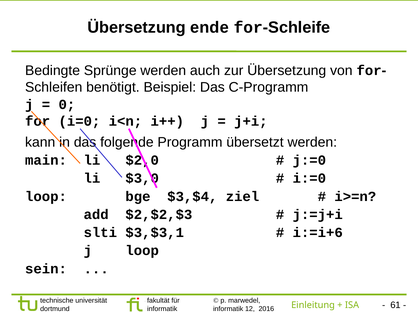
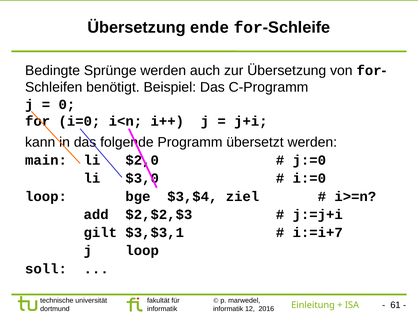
slti: slti -> gilt
i:=i+6: i:=i+6 -> i:=i+7
sein: sein -> soll
